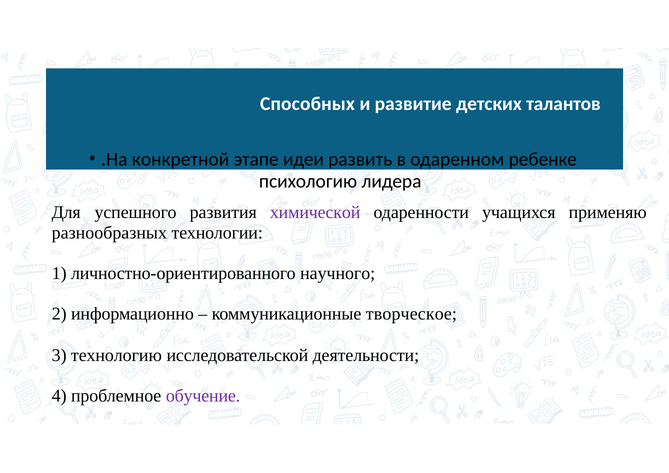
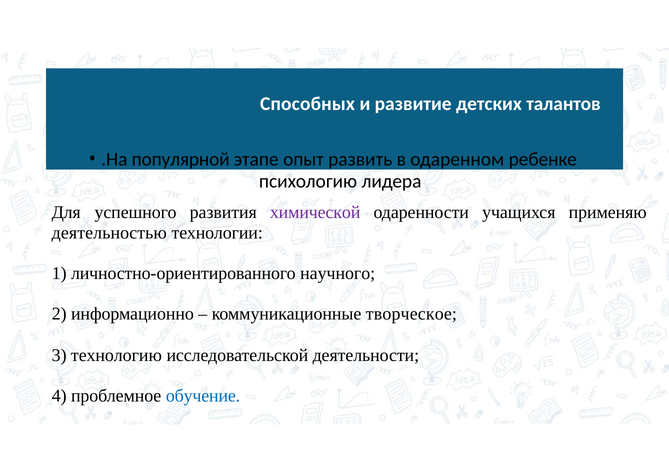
конкретной: конкретной -> популярной
идеи: идеи -> опыт
разнообразных: разнообразных -> деятельностью
обучение colour: purple -> blue
